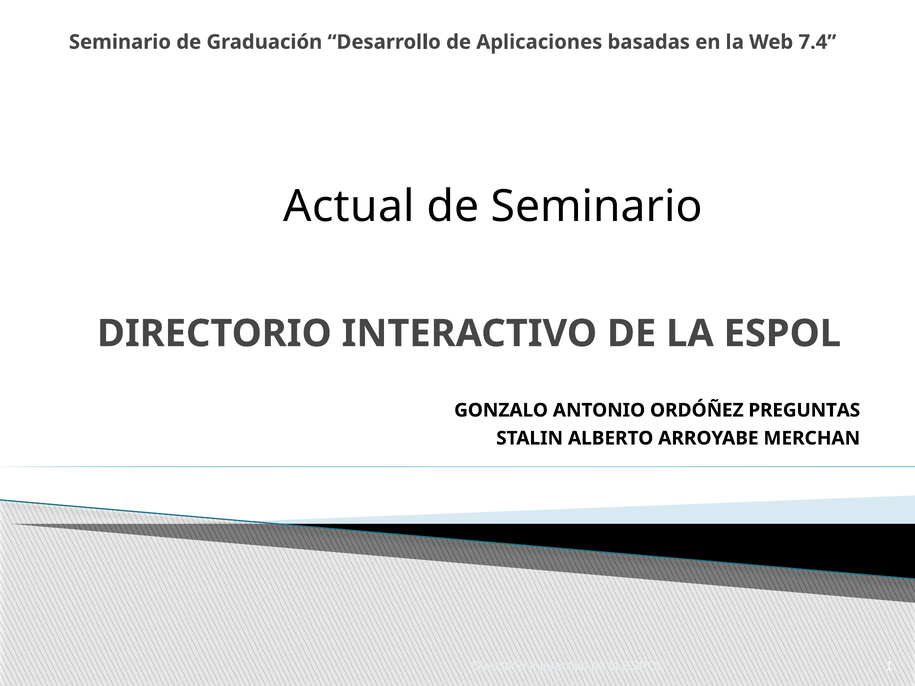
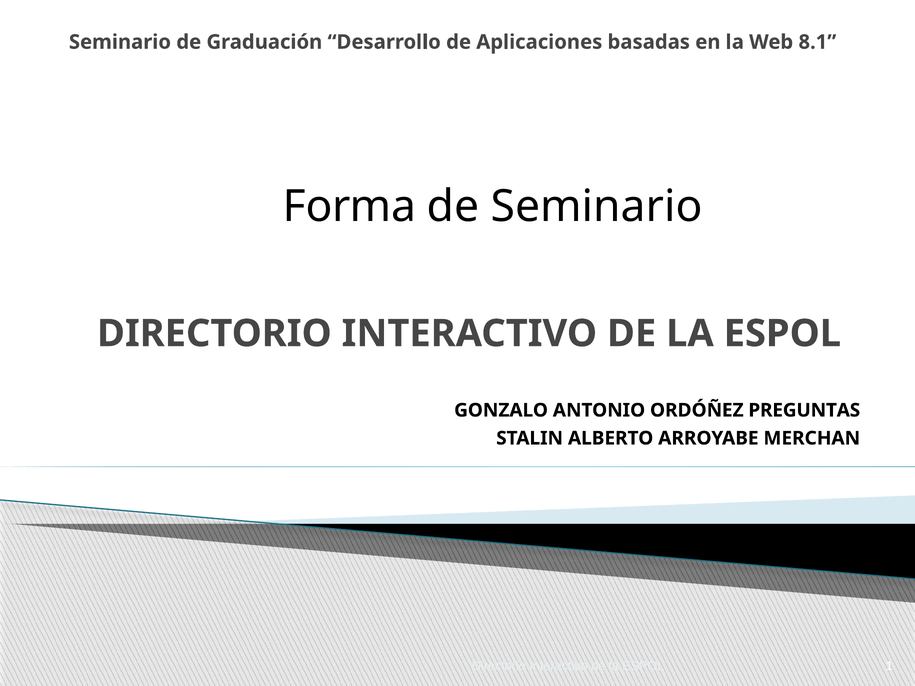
7.4: 7.4 -> 8.1
Actual: Actual -> Forma
